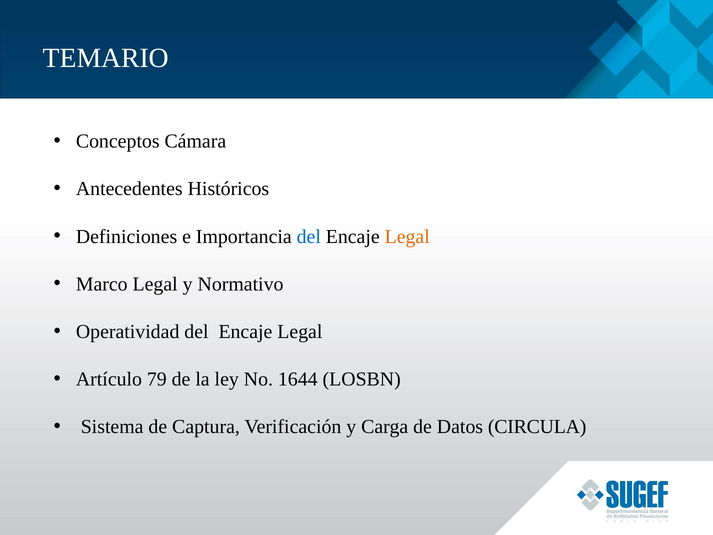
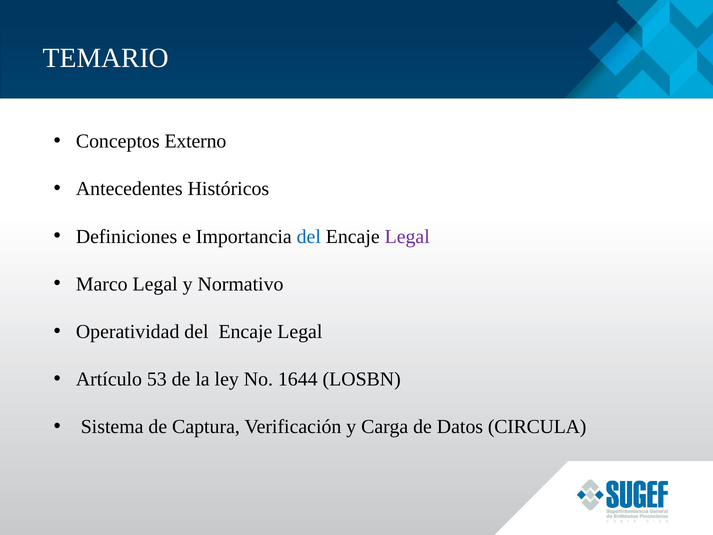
Cámara: Cámara -> Externo
Legal at (407, 236) colour: orange -> purple
79: 79 -> 53
